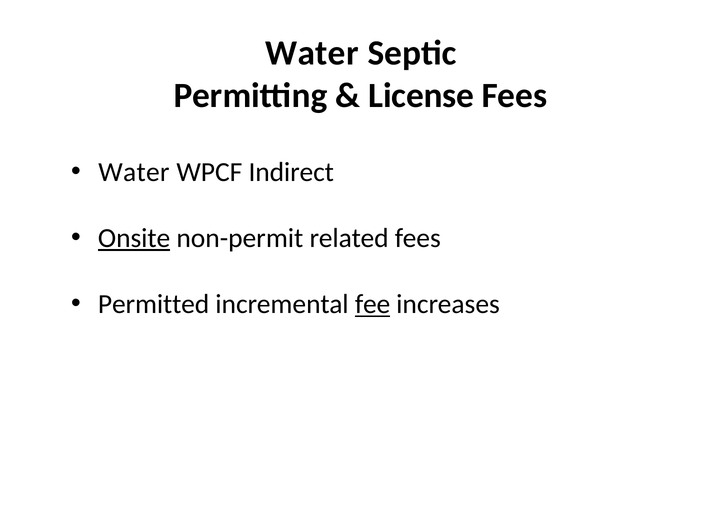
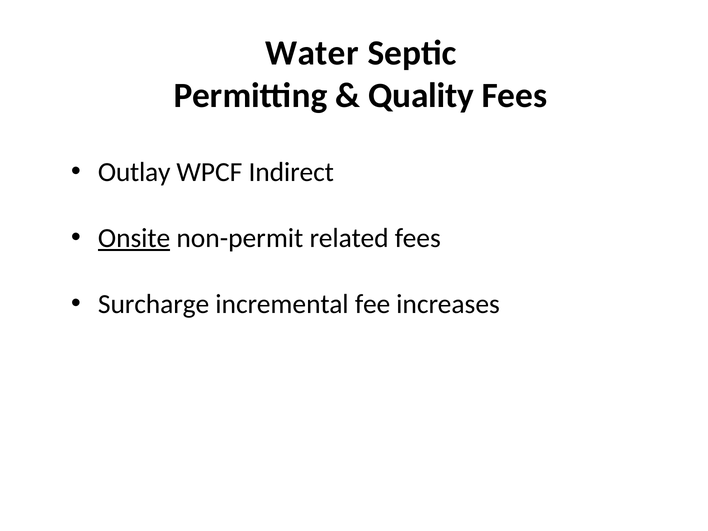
License: License -> Quality
Water at (134, 172): Water -> Outlay
Permitted: Permitted -> Surcharge
fee underline: present -> none
